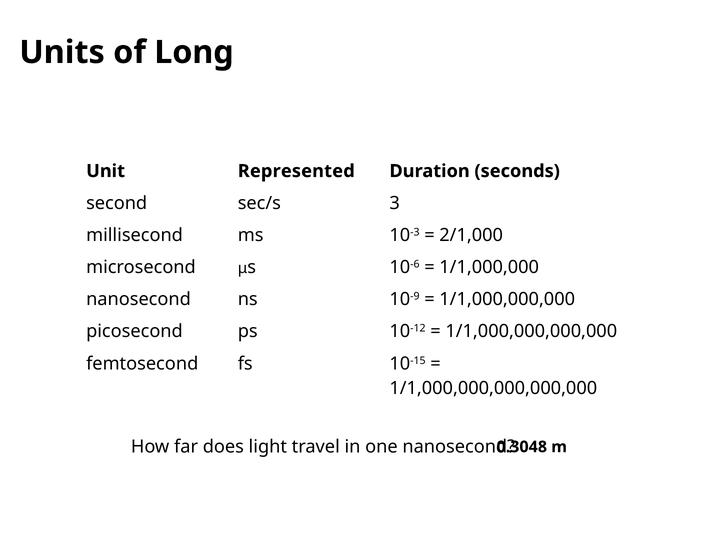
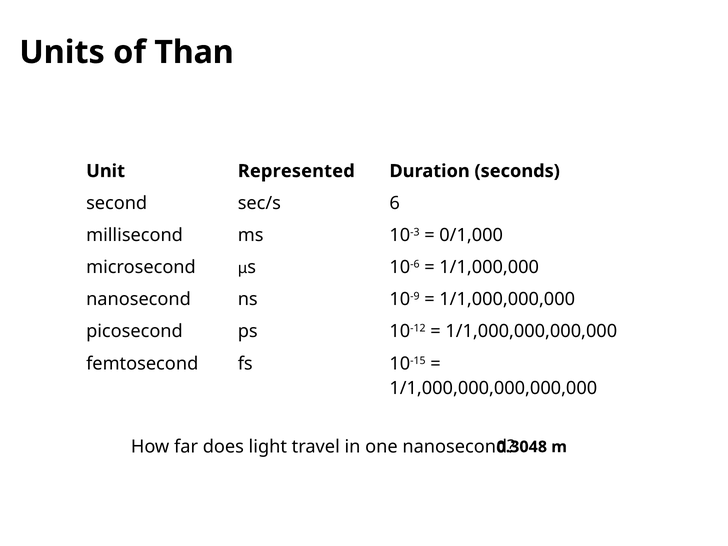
Long: Long -> Than
3: 3 -> 6
2/1,000: 2/1,000 -> 0/1,000
